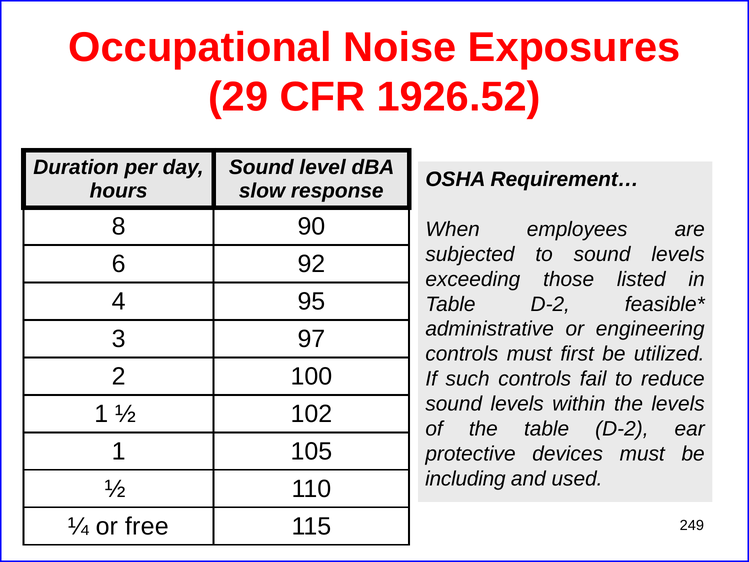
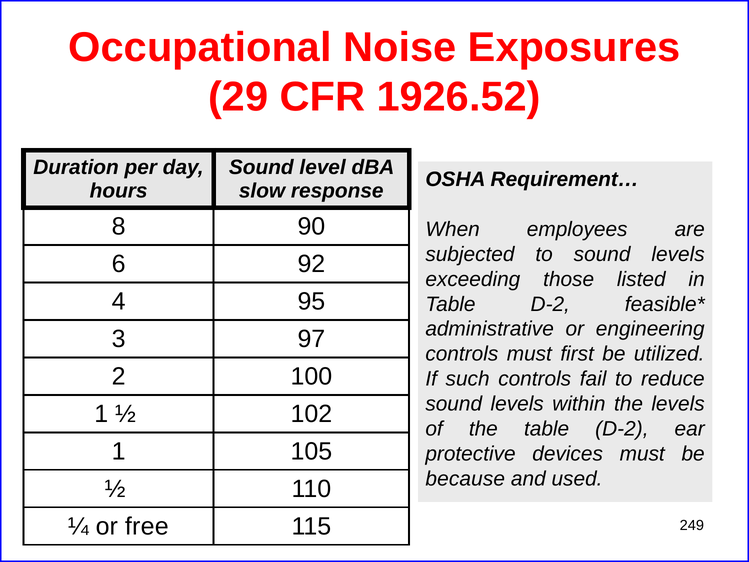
including: including -> because
